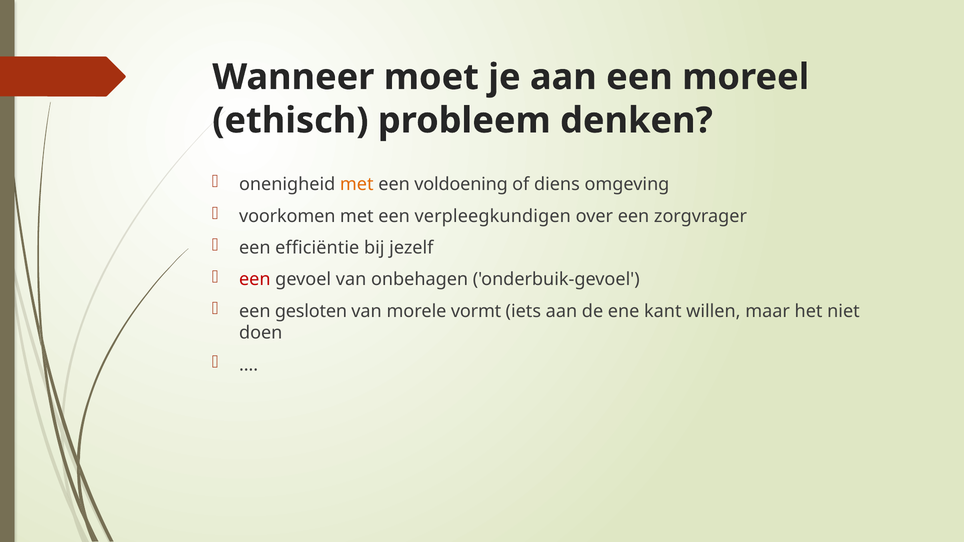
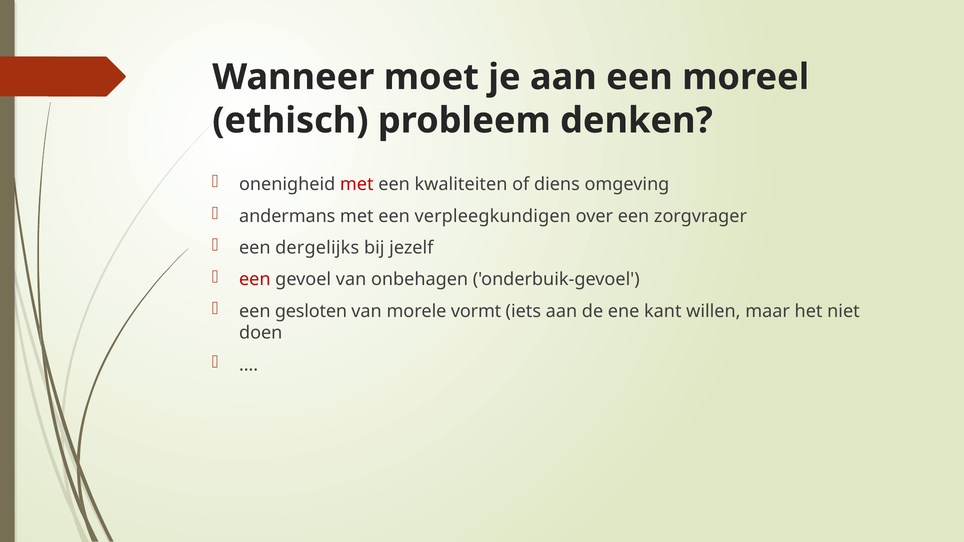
met at (357, 184) colour: orange -> red
voldoening: voldoening -> kwaliteiten
voorkomen: voorkomen -> andermans
efficiëntie: efficiëntie -> dergelijks
